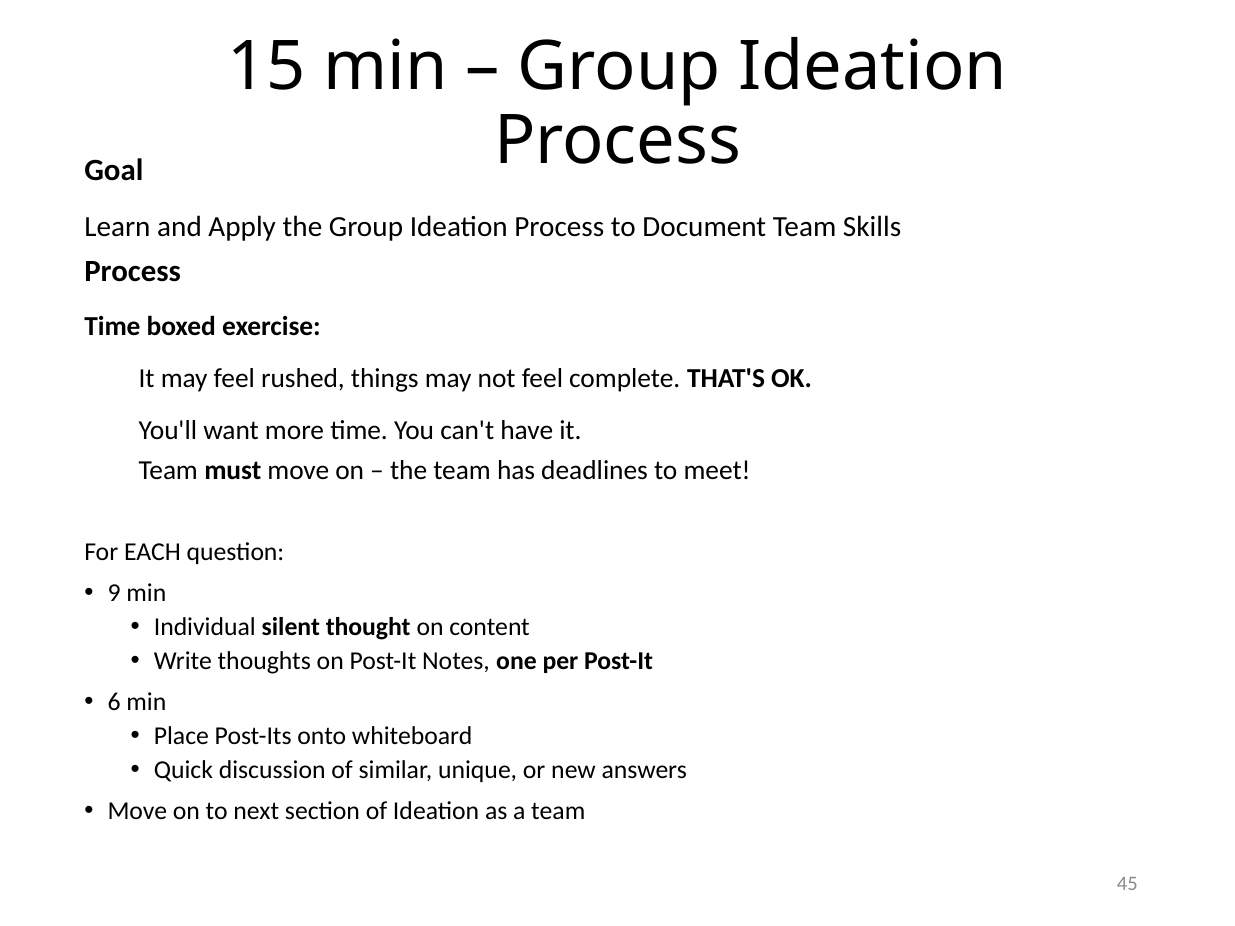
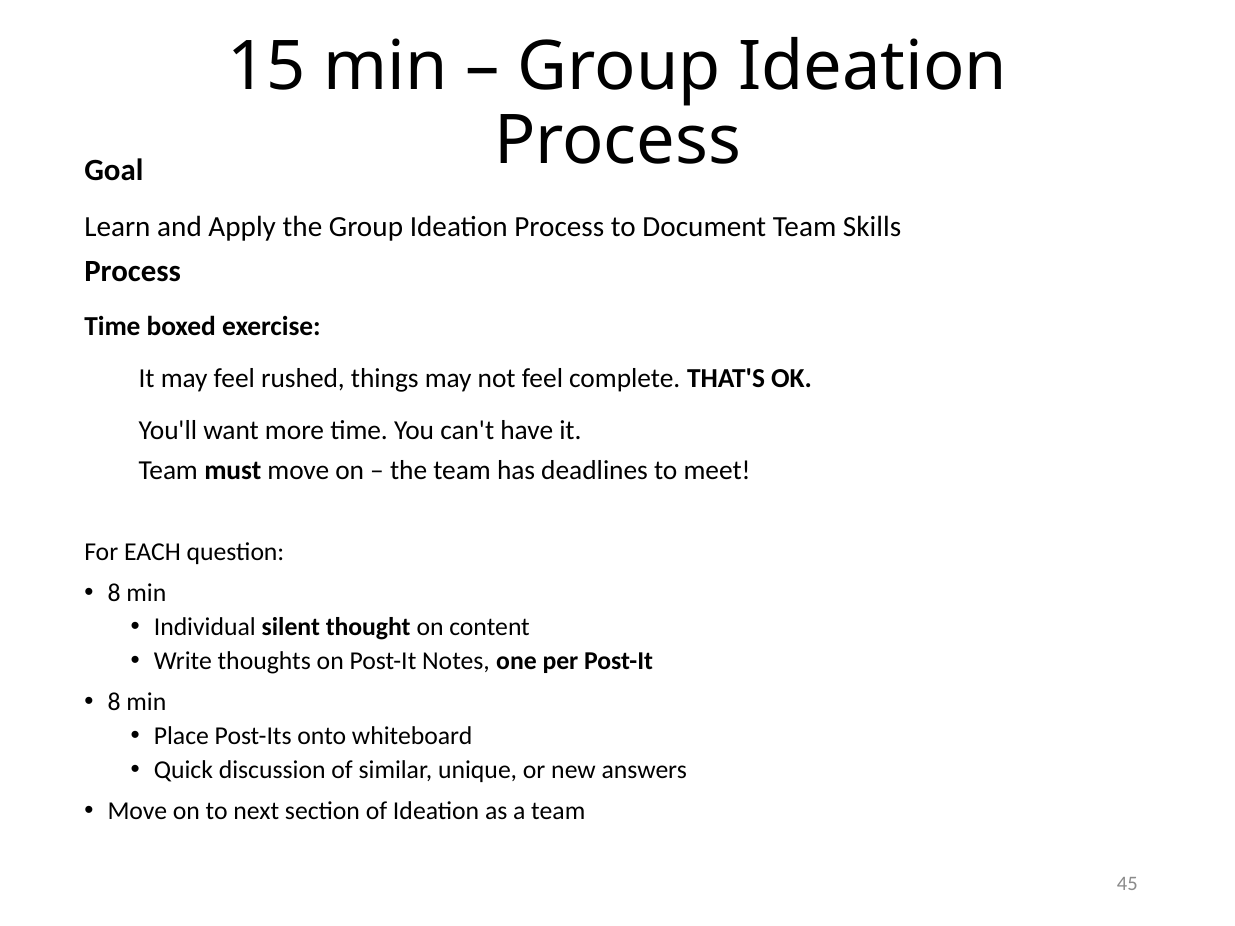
9 at (114, 593): 9 -> 8
6 at (114, 702): 6 -> 8
